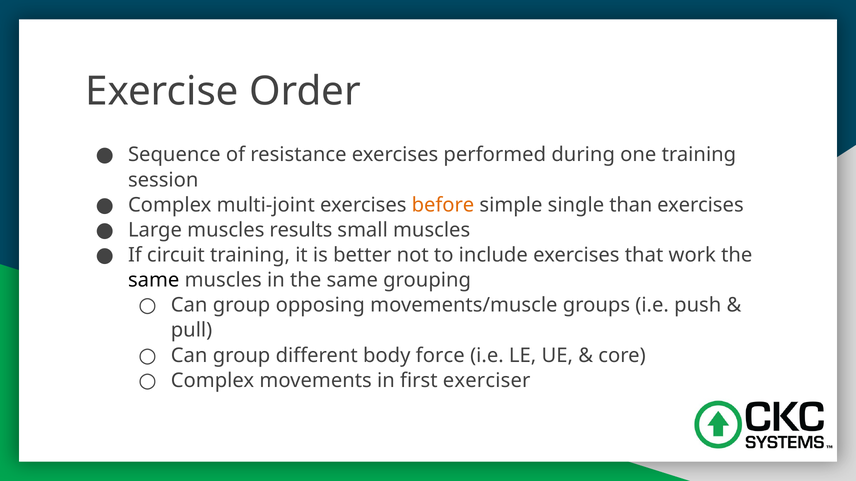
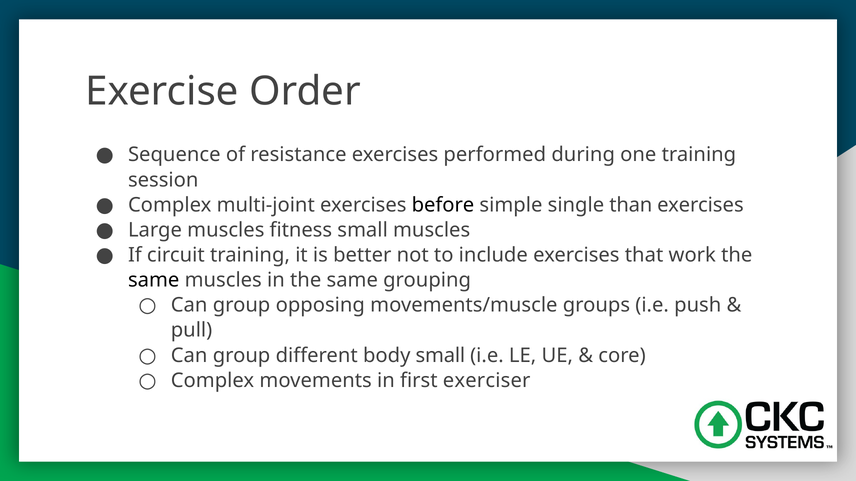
before colour: orange -> black
results: results -> fitness
body force: force -> small
